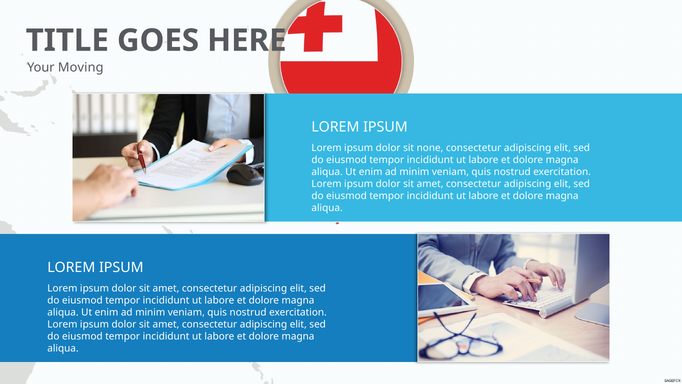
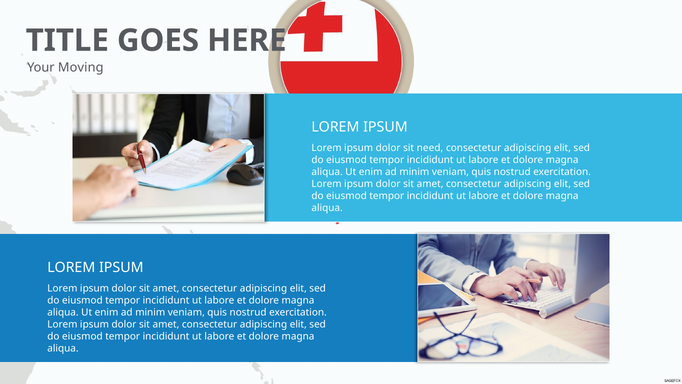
none: none -> need
